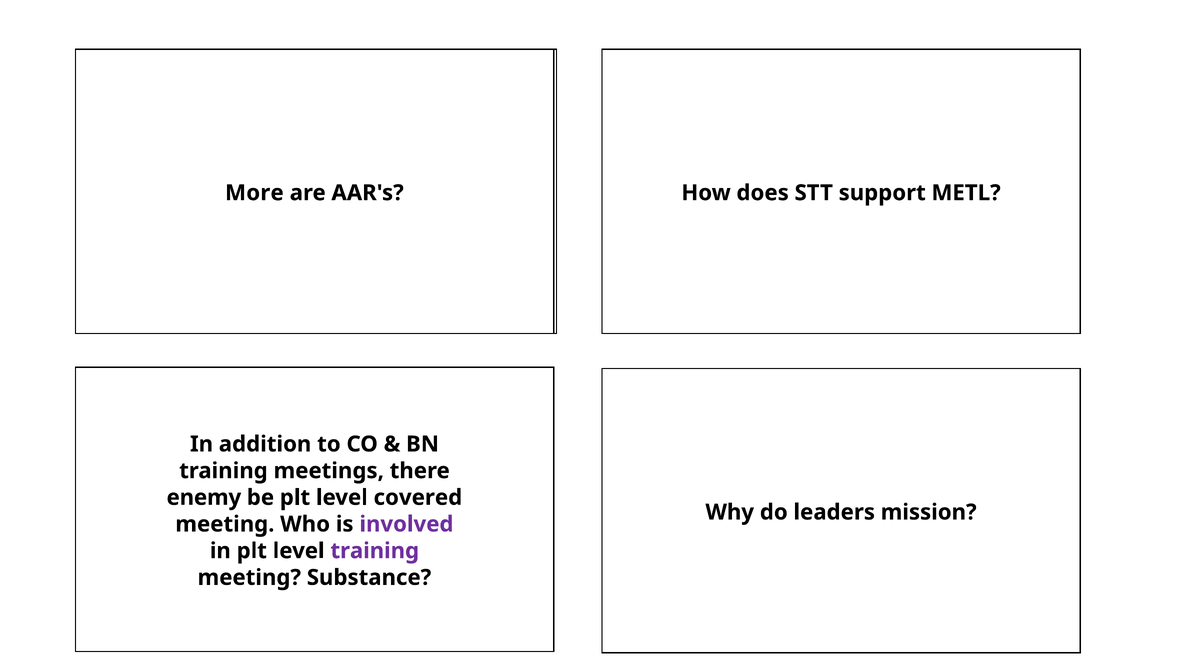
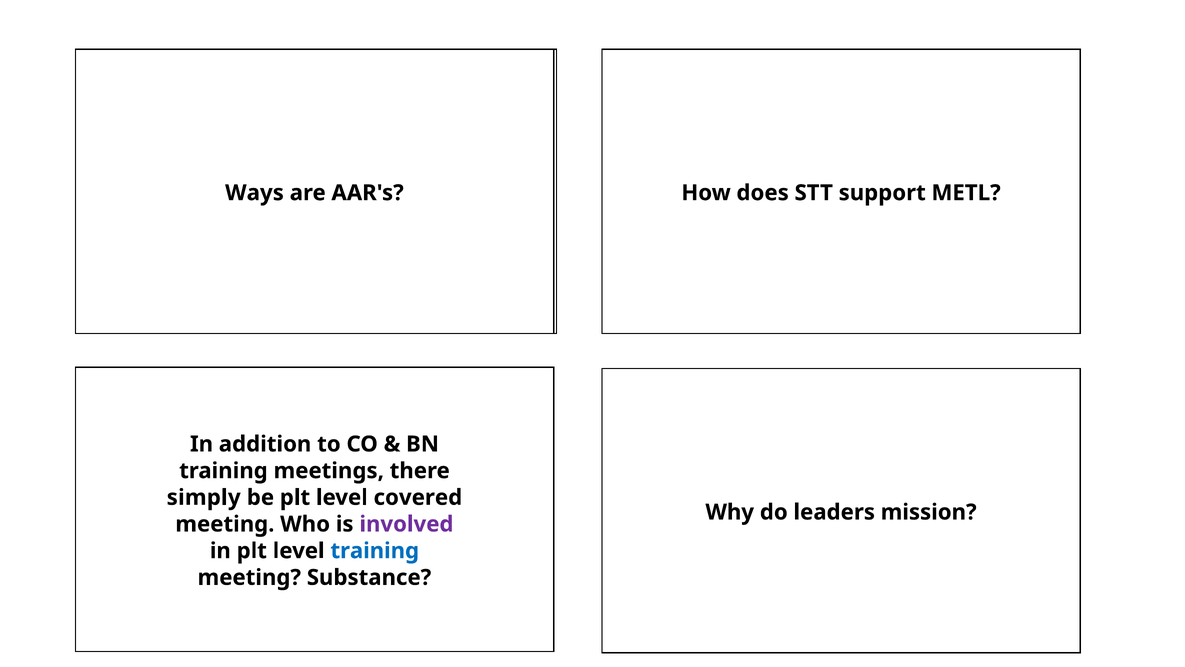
More: More -> Ways
enemy: enemy -> simply
training at (375, 551) colour: purple -> blue
